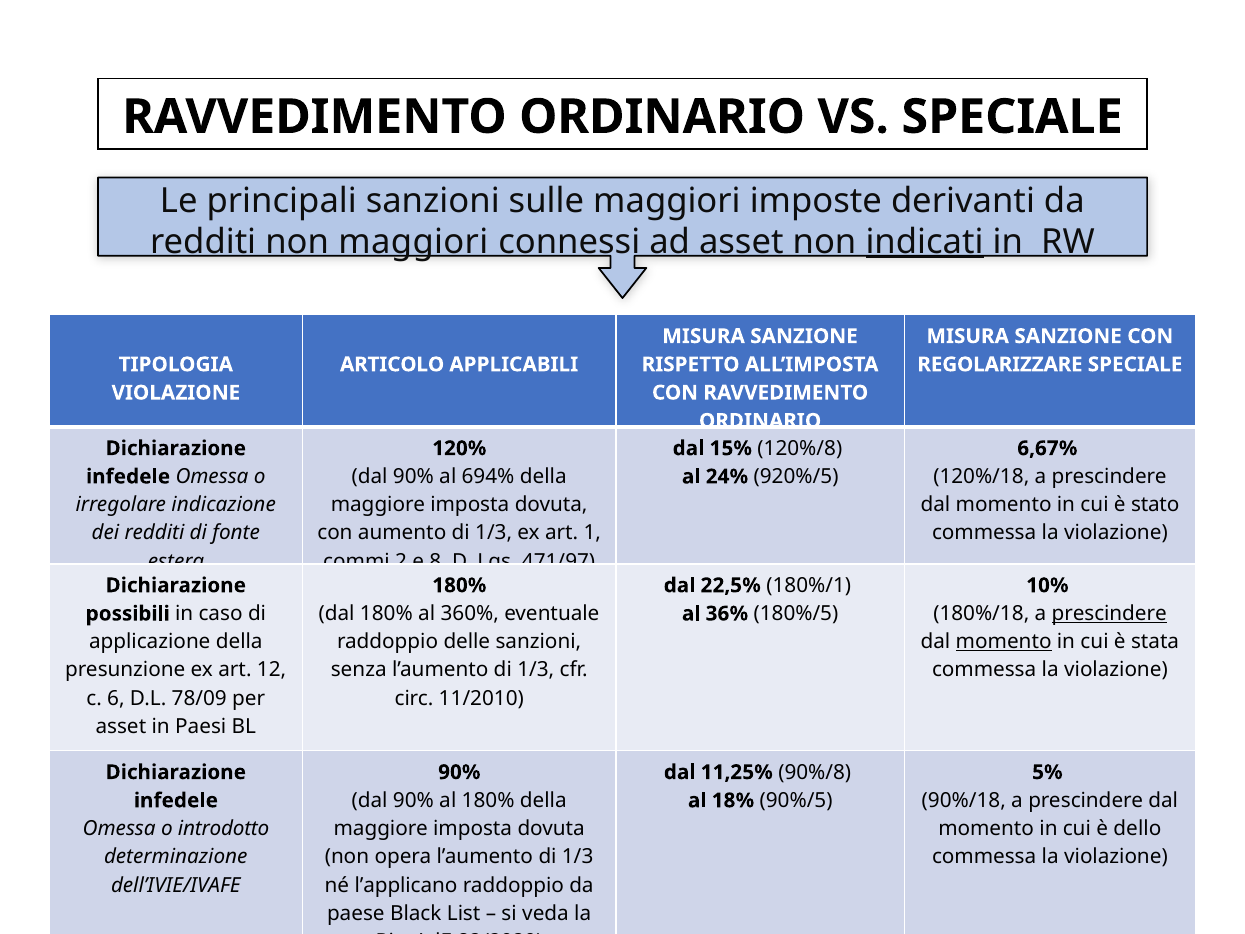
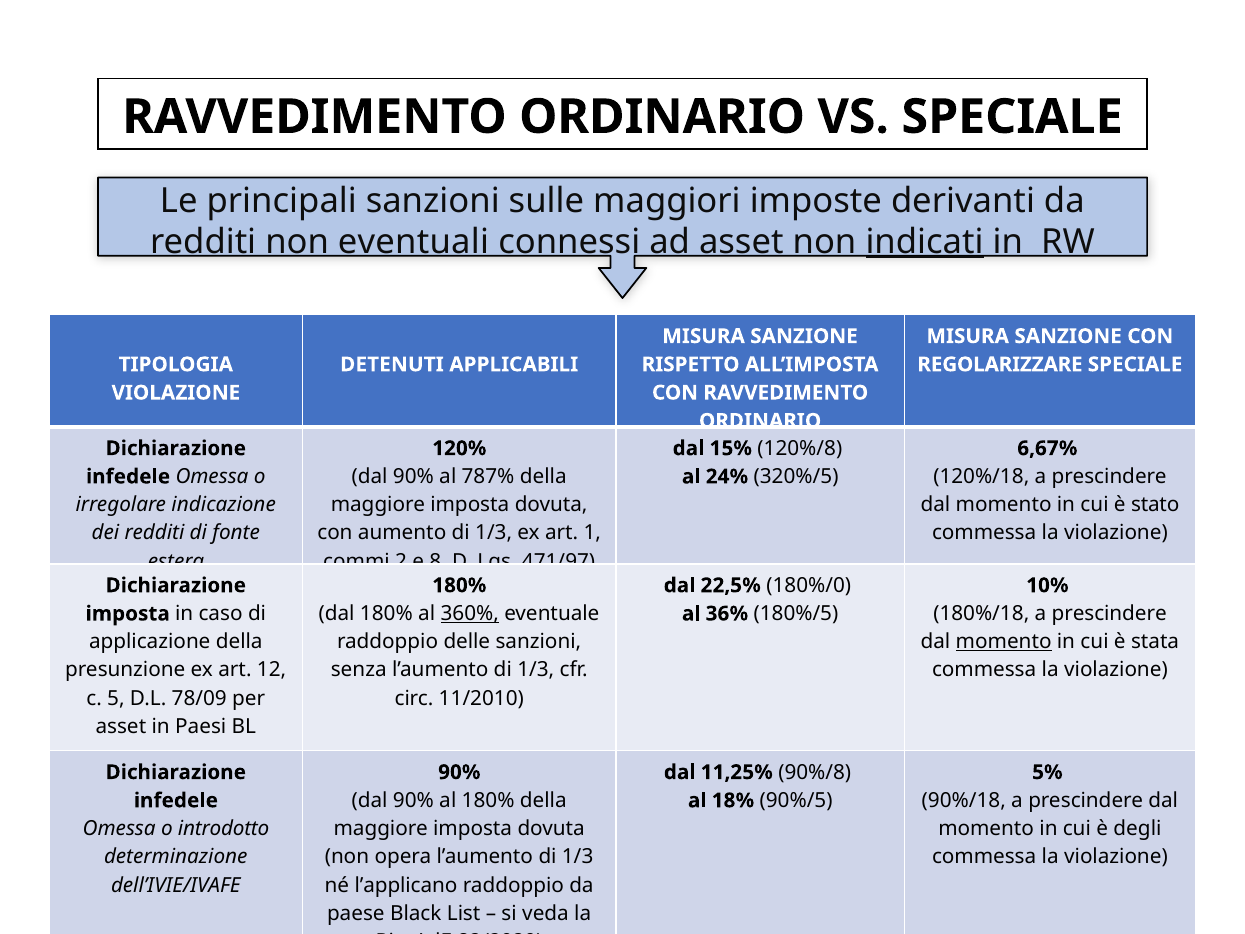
non maggiori: maggiori -> eventuali
ARTICOLO: ARTICOLO -> DETENUTI
694%: 694% -> 787%
920%/5: 920%/5 -> 320%/5
180%/1: 180%/1 -> 180%/0
360% underline: none -> present
prescindere at (1109, 614) underline: present -> none
possibili at (128, 614): possibili -> imposta
6: 6 -> 5
dello: dello -> degli
